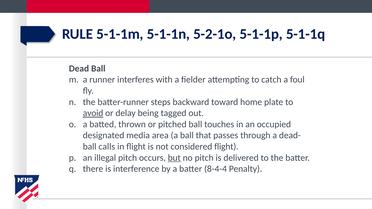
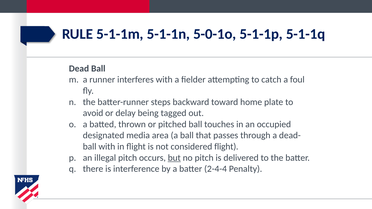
5-2-1o: 5-2-1o -> 5-0-1o
avoid underline: present -> none
ball calls: calls -> with
8-4-4: 8-4-4 -> 2-4-4
